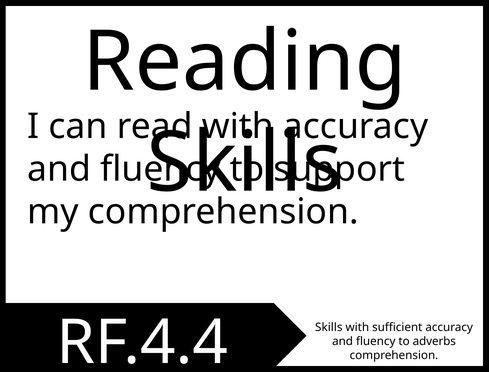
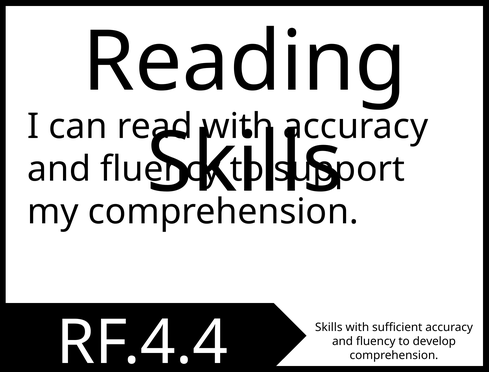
adverbs: adverbs -> develop
